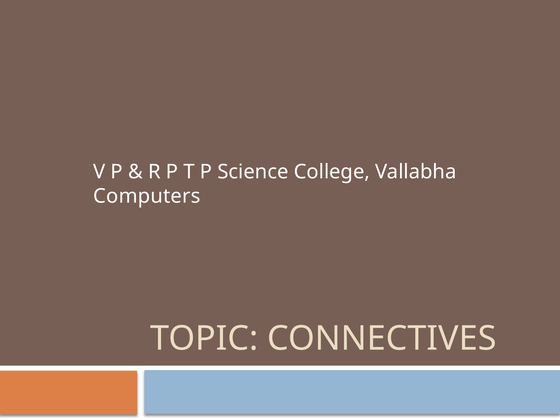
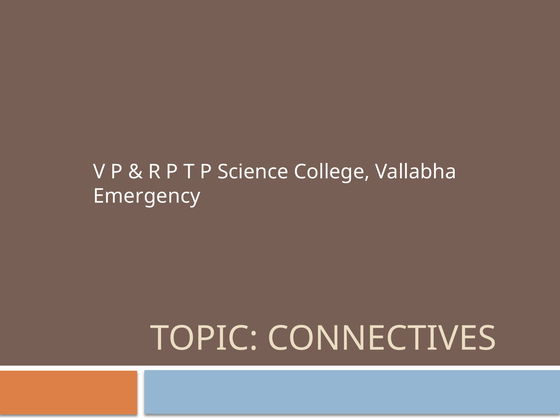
Computers: Computers -> Emergency
